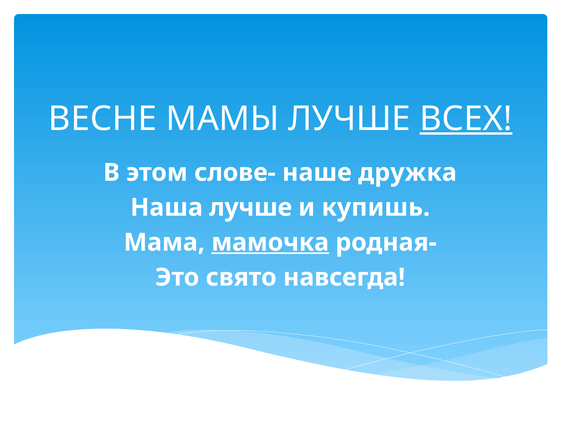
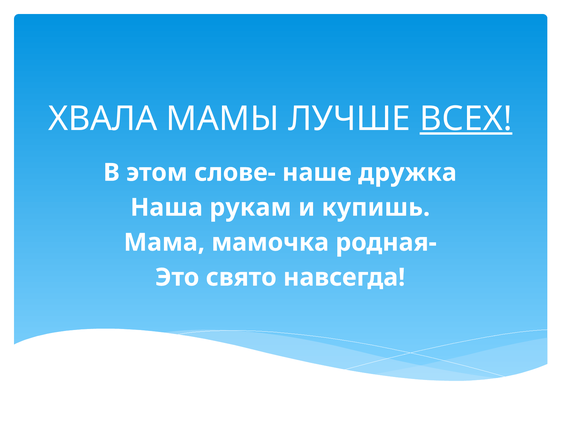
ВЕСНЕ: ВЕСНЕ -> ХВАЛА
Наша лучше: лучше -> рукам
мамочка underline: present -> none
